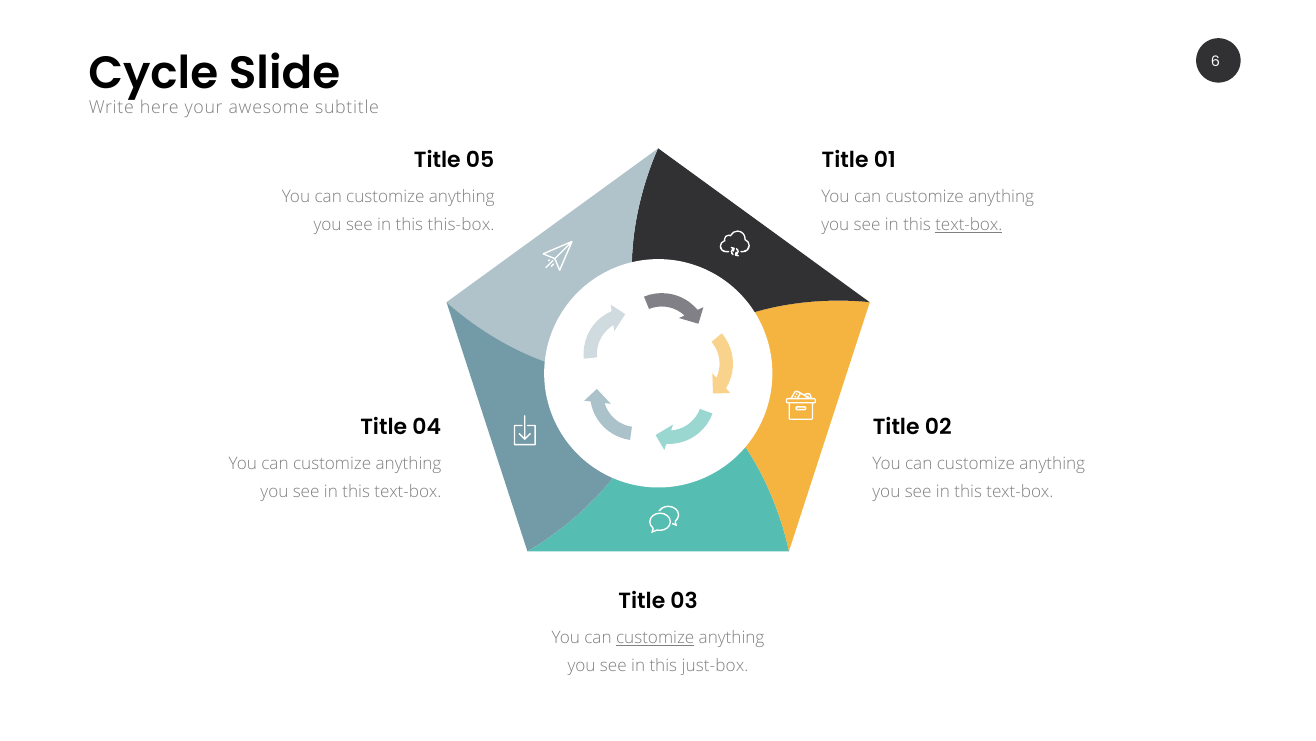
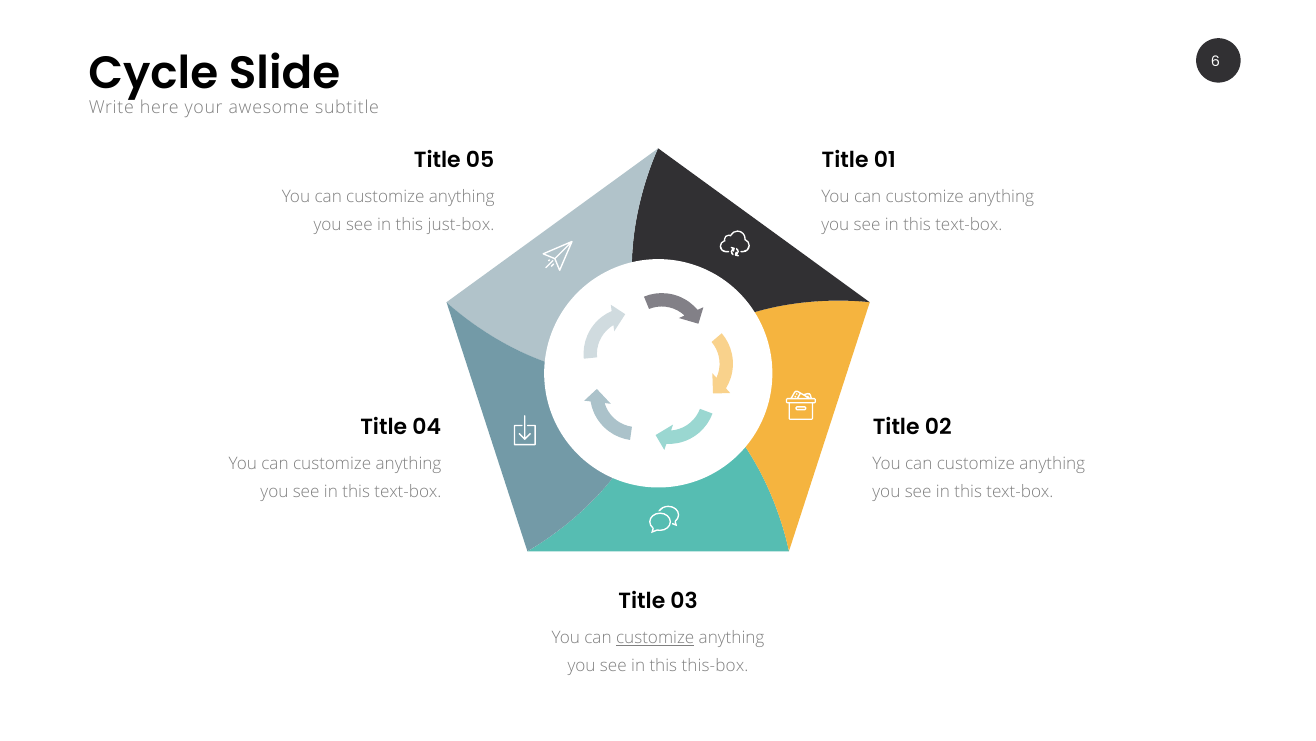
this-box: this-box -> just-box
text-box at (969, 225) underline: present -> none
just-box: just-box -> this-box
